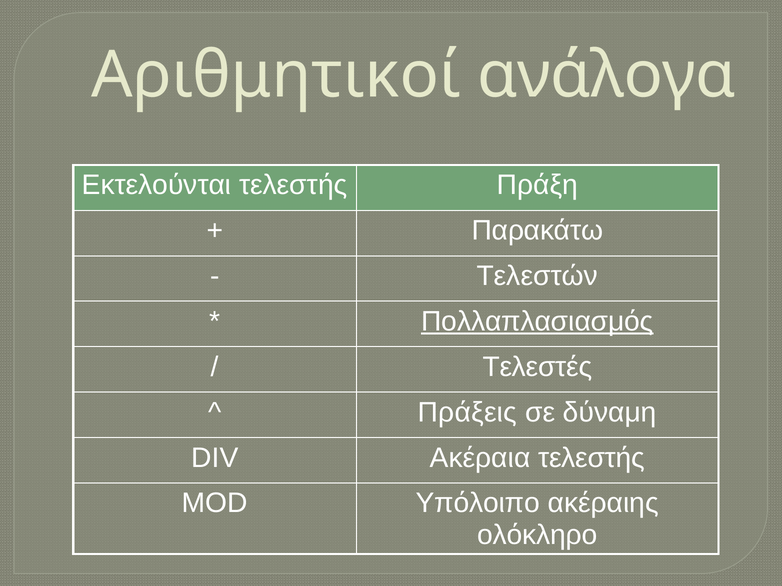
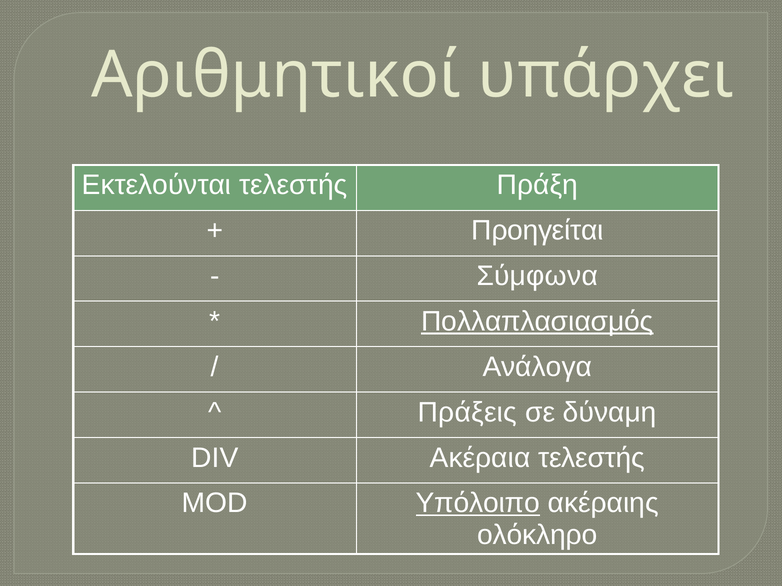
ανάλογα: ανάλογα -> υπάρχει
Παρακάτω: Παρακάτω -> Προηγείται
Τελεστών: Τελεστών -> Σύμφωνα
Τελεστές: Τελεστές -> Ανάλογα
Υπόλοιπο underline: none -> present
